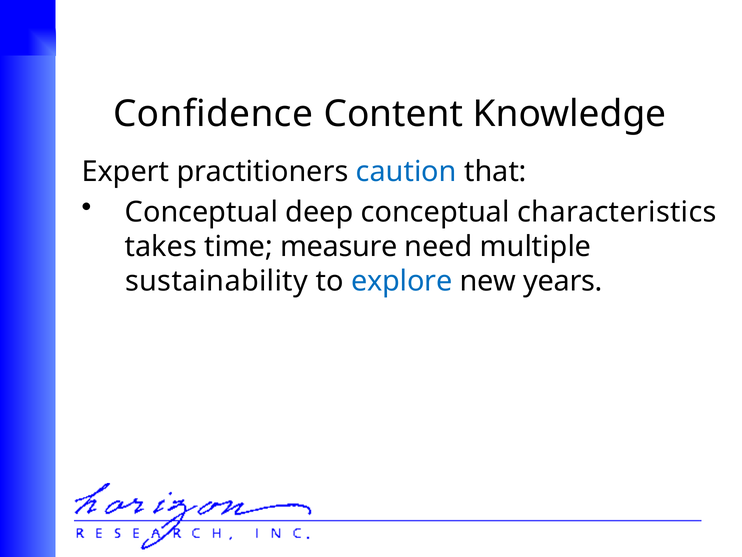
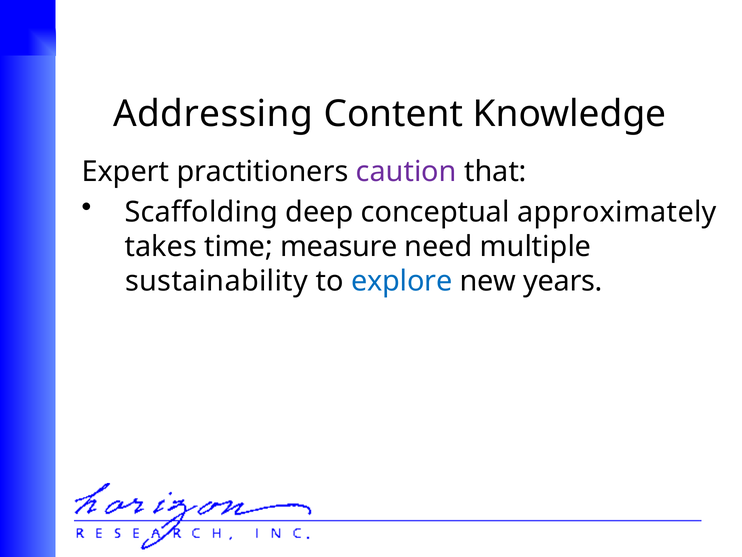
Confidence: Confidence -> Addressing
caution colour: blue -> purple
Conceptual at (201, 212): Conceptual -> Scaffolding
characteristics: characteristics -> approximately
